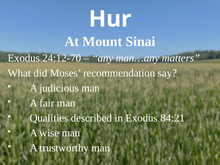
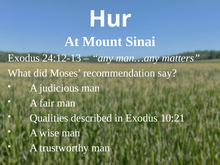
24:12-70: 24:12-70 -> 24:12-13
84:21: 84:21 -> 10:21
